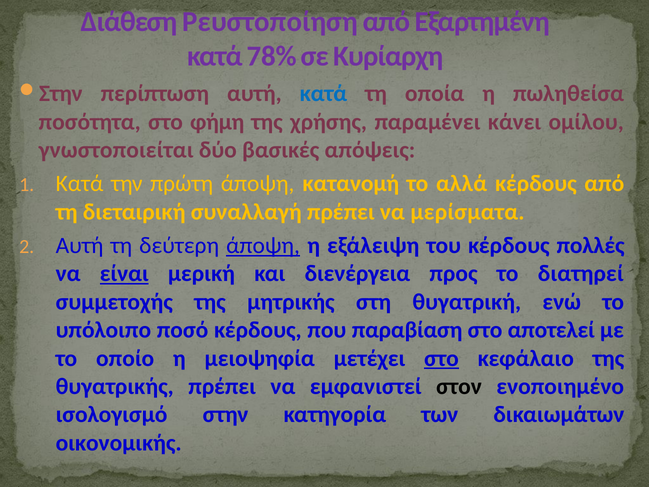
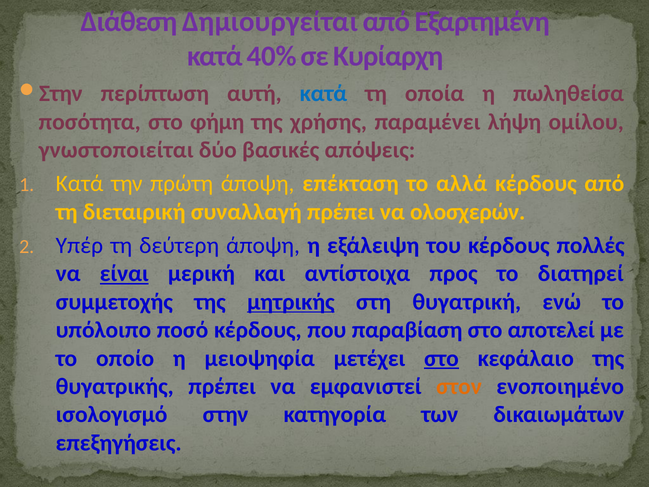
Ρευστοποίηση: Ρευστοποίηση -> Δημιουργείται
78%: 78% -> 40%
κάνει: κάνει -> λήψη
κατανομή: κατανομή -> επέκταση
μερίσματα: μερίσματα -> ολοσχερών
Αυτή at (80, 245): Αυτή -> Υπέρ
άποψη at (263, 245) underline: present -> none
διενέργεια: διενέργεια -> αντίστοιχα
μητρικής underline: none -> present
στον colour: black -> orange
οικονομικής: οικονομικής -> επεξηγήσεις
